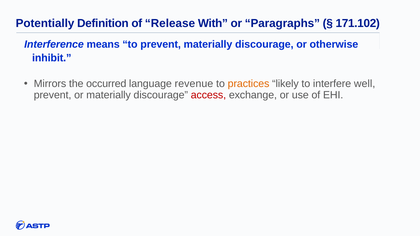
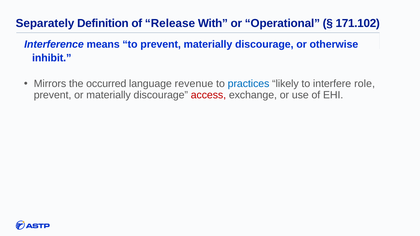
Potentially: Potentially -> Separately
Paragraphs: Paragraphs -> Operational
practices colour: orange -> blue
well: well -> role
